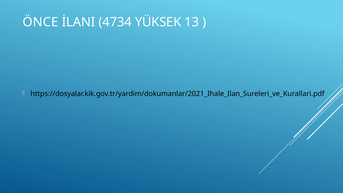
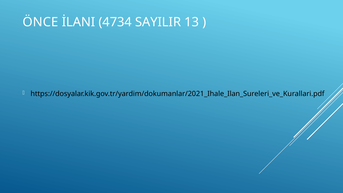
YÜKSEK: YÜKSEK -> SAYILIR
